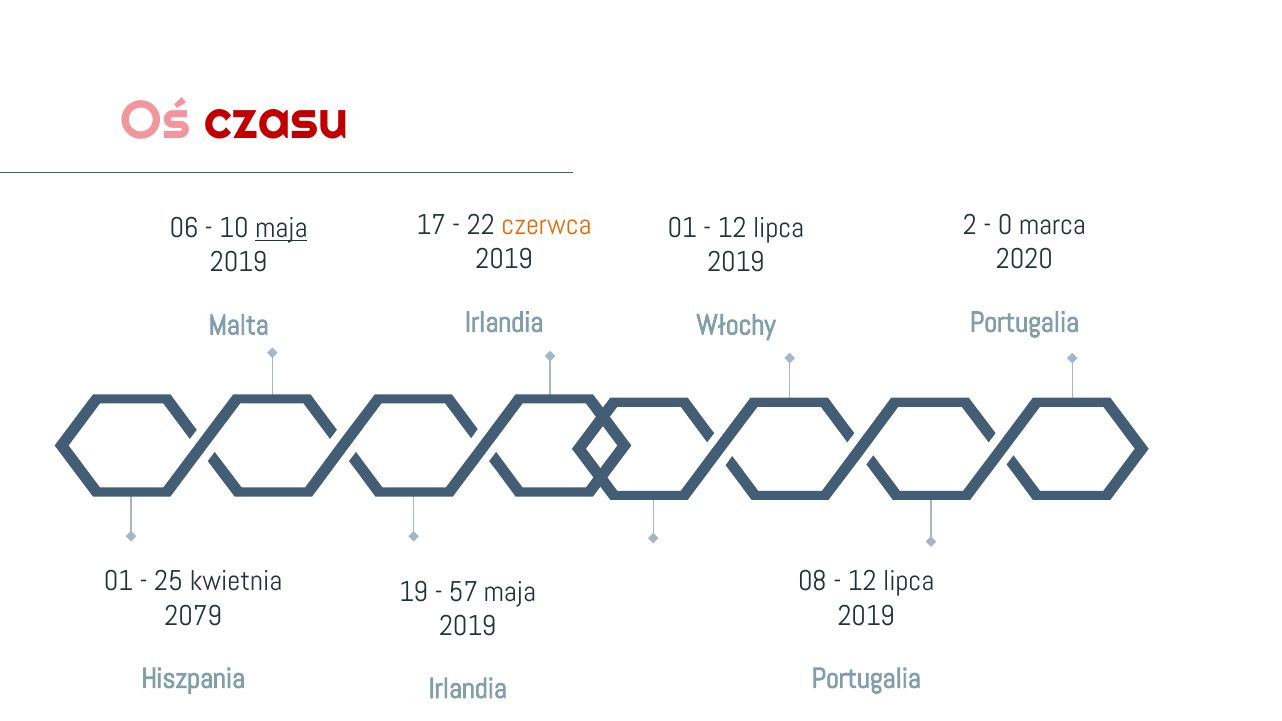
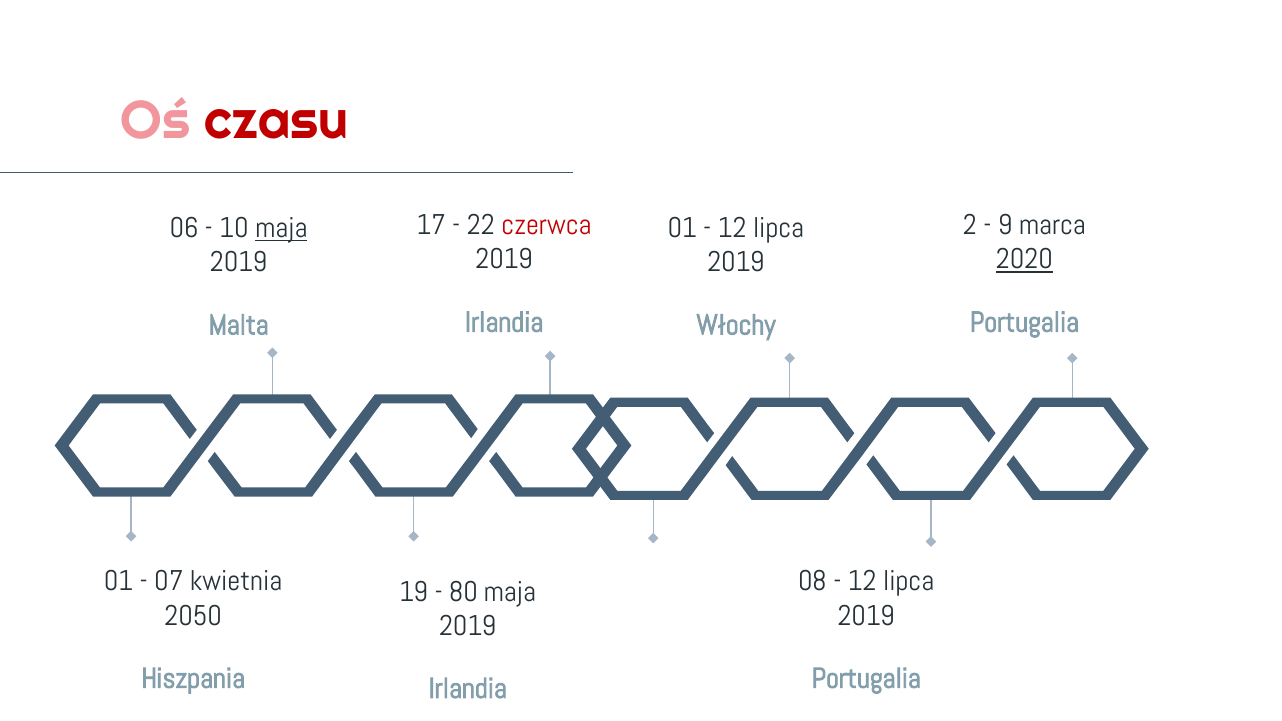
czerwca colour: orange -> red
0: 0 -> 9
2020 underline: none -> present
25: 25 -> 07
57: 57 -> 80
2079: 2079 -> 2050
